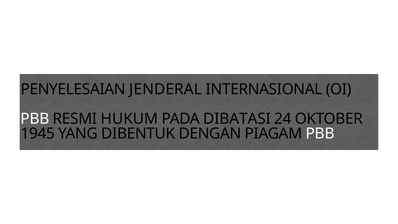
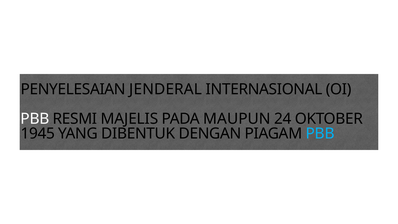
HUKUM: HUKUM -> MAJELIS
DIBATASI: DIBATASI -> MAUPUN
PBB at (320, 133) colour: white -> light blue
